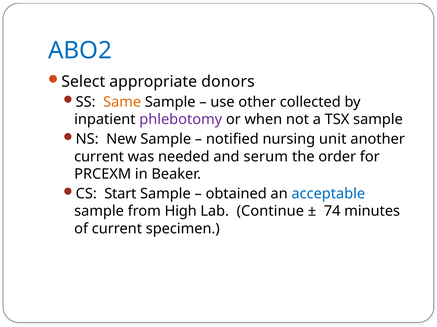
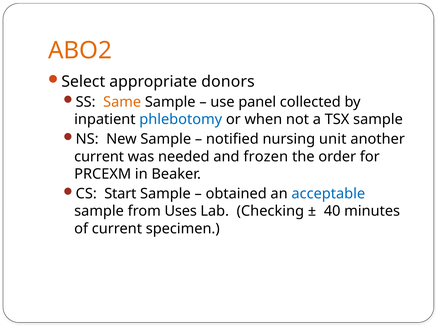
ABO2 colour: blue -> orange
other: other -> panel
phlebotomy colour: purple -> blue
serum: serum -> frozen
High: High -> Uses
Continue: Continue -> Checking
74: 74 -> 40
